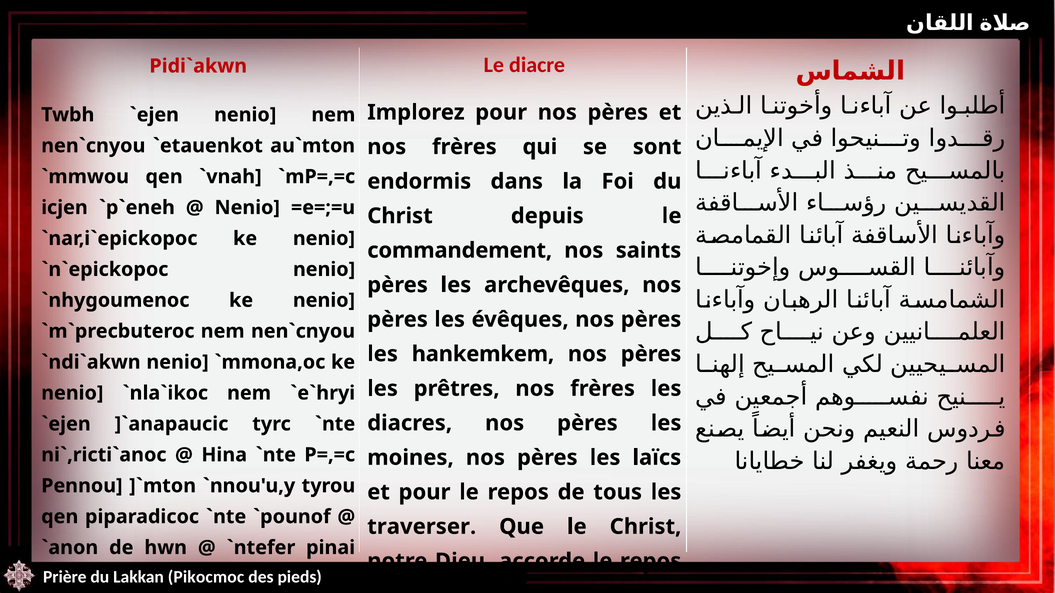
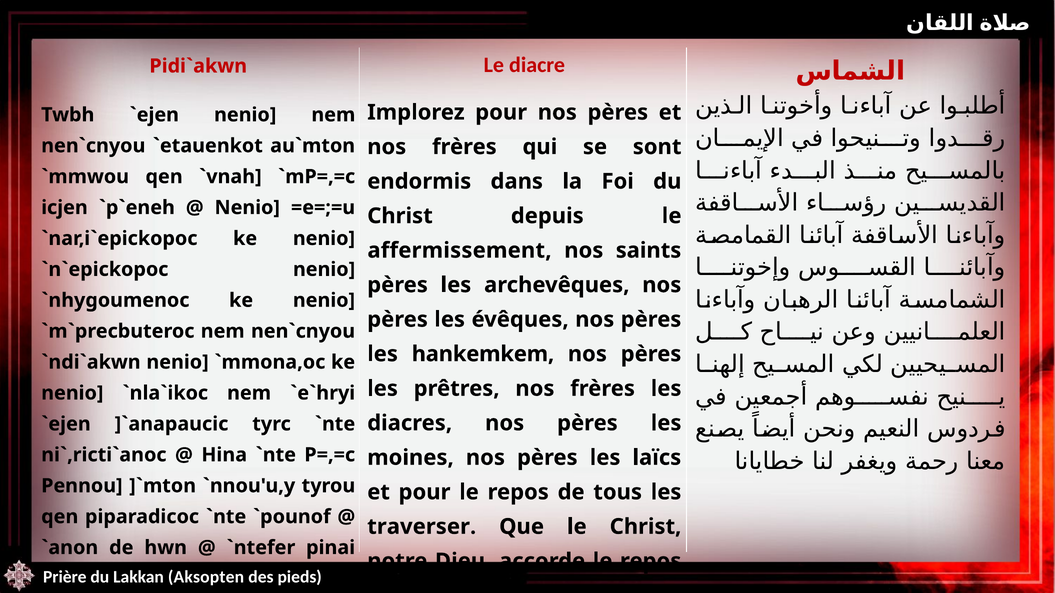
commandement: commandement -> affermissement
Pikocmoc: Pikocmoc -> Aksopten
